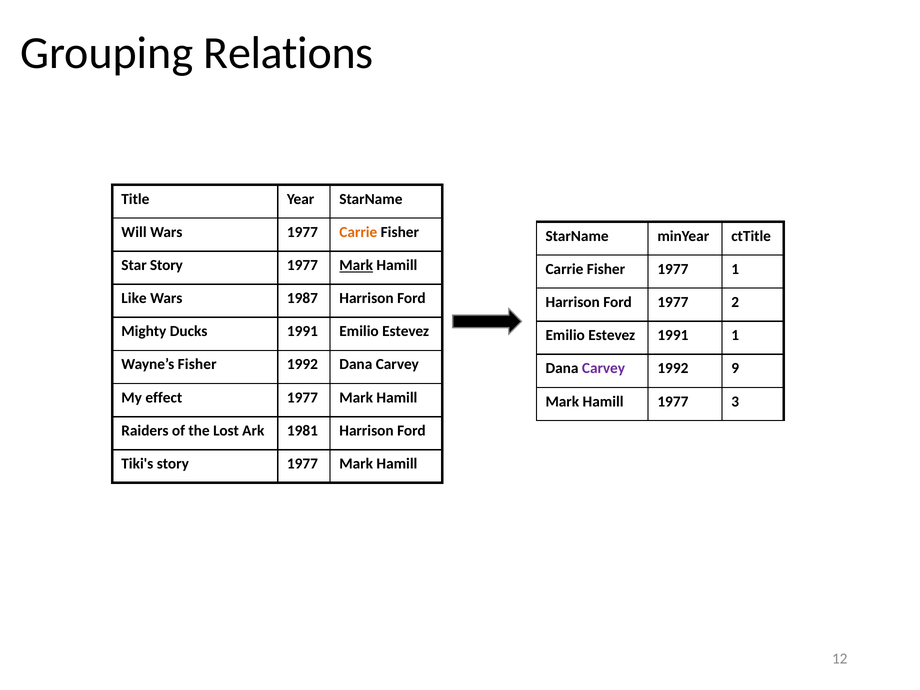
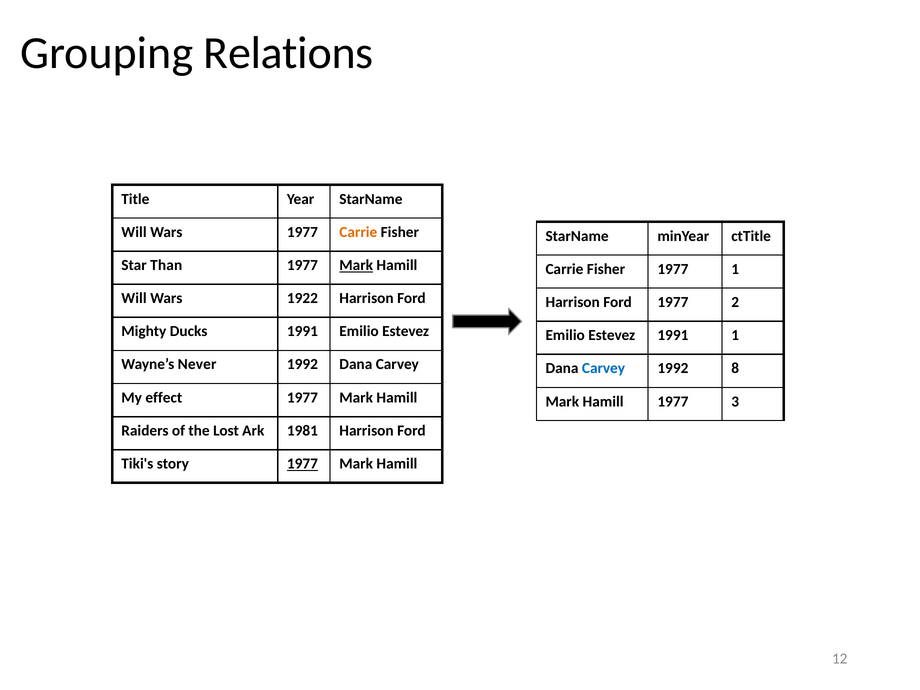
Star Story: Story -> Than
Like at (134, 298): Like -> Will
1987: 1987 -> 1922
Wayne’s Fisher: Fisher -> Never
Carvey at (603, 368) colour: purple -> blue
9: 9 -> 8
1977 at (302, 464) underline: none -> present
